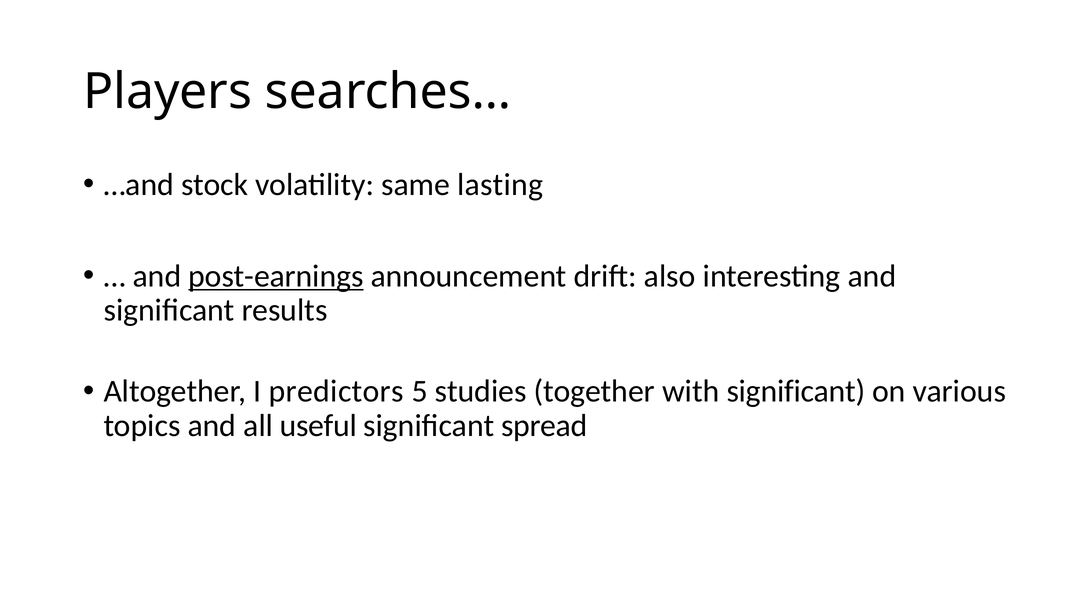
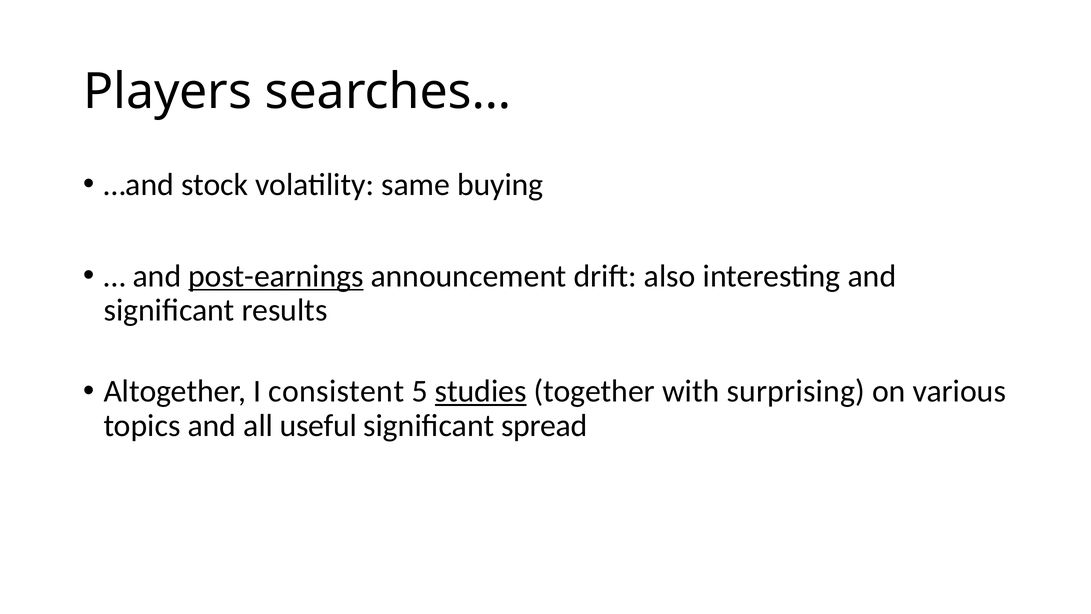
lasting: lasting -> buying
predictors: predictors -> consistent
studies underline: none -> present
with significant: significant -> surprising
